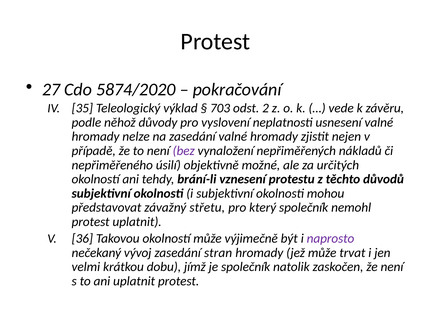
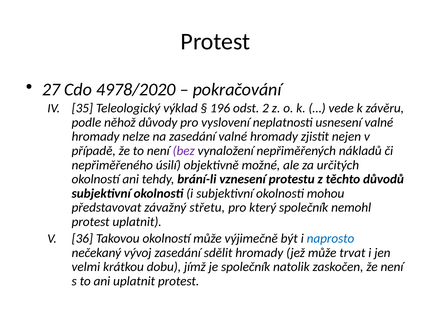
5874/2020: 5874/2020 -> 4978/2020
703: 703 -> 196
naprosto colour: purple -> blue
stran: stran -> sdělit
